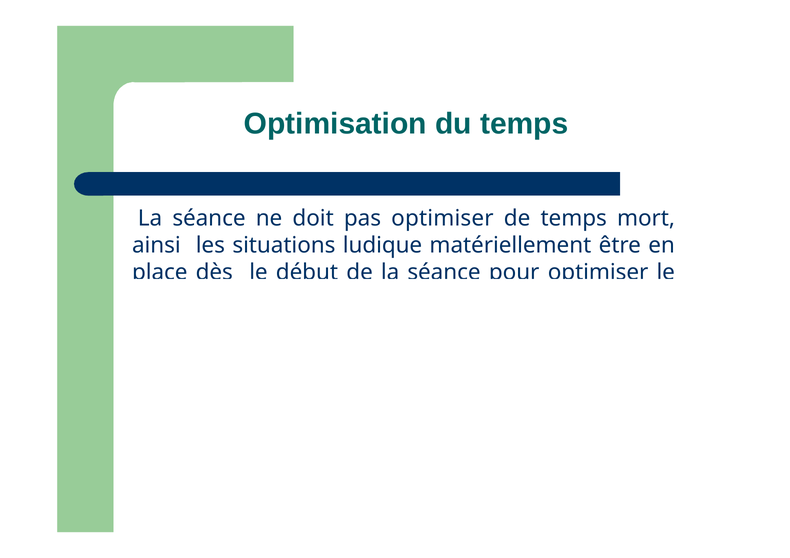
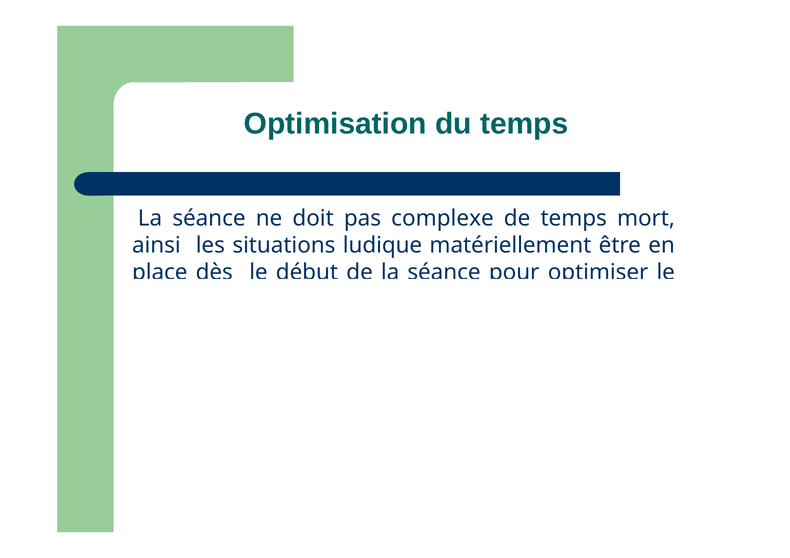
pas optimiser: optimiser -> complexe
